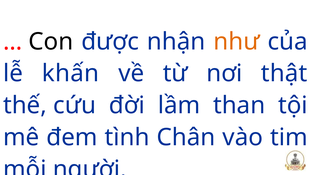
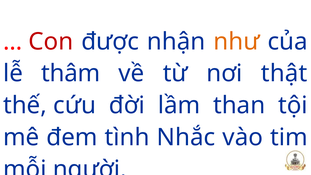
Con colour: black -> red
khấn: khấn -> thâm
Chân: Chân -> Nhắc
